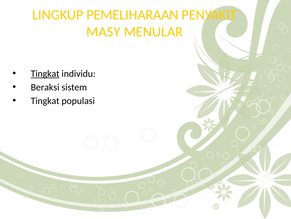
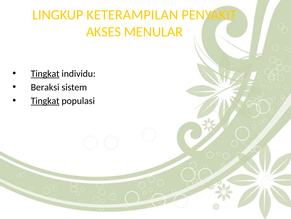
PEMELIHARAAN: PEMELIHARAAN -> KETERAMPILAN
MASY: MASY -> AKSES
Tingkat at (45, 101) underline: none -> present
